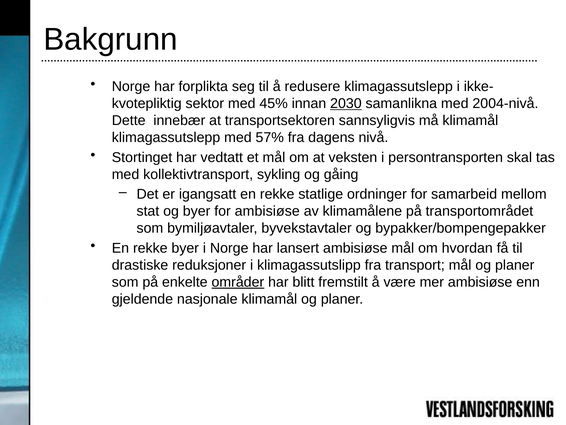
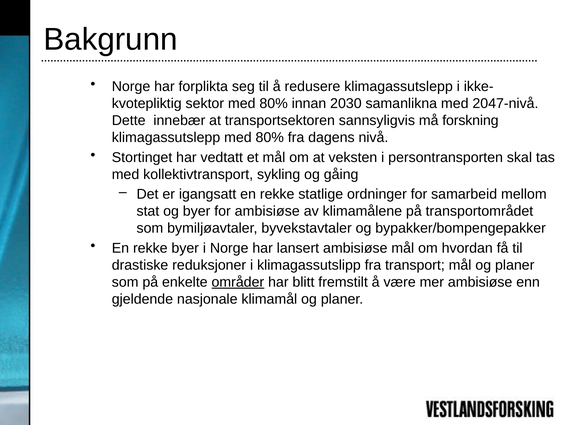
sektor med 45%: 45% -> 80%
2030 underline: present -> none
2004-nivå: 2004-nivå -> 2047-nivå
må klimamål: klimamål -> forskning
klimagassutslepp med 57%: 57% -> 80%
